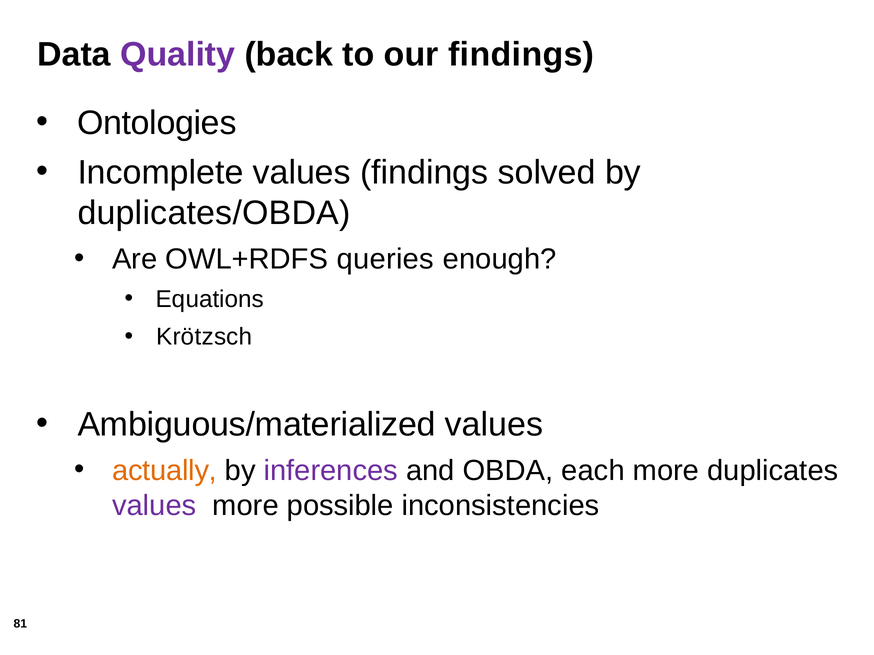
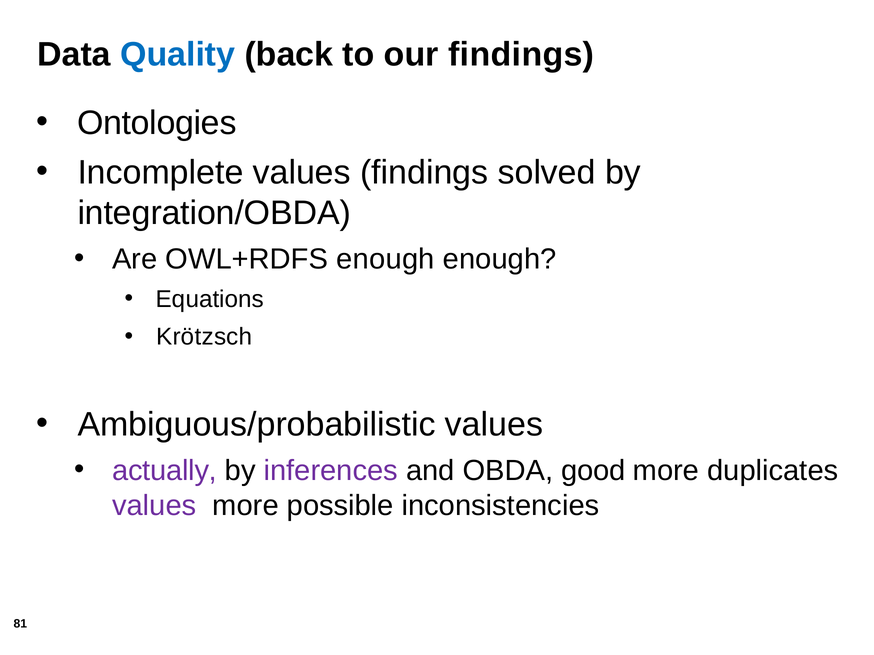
Quality colour: purple -> blue
duplicates/OBDA: duplicates/OBDA -> integration/OBDA
OWL+RDFS queries: queries -> enough
Ambiguous/materialized: Ambiguous/materialized -> Ambiguous/probabilistic
actually colour: orange -> purple
each: each -> good
